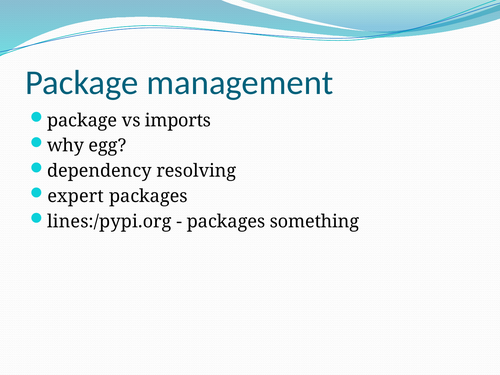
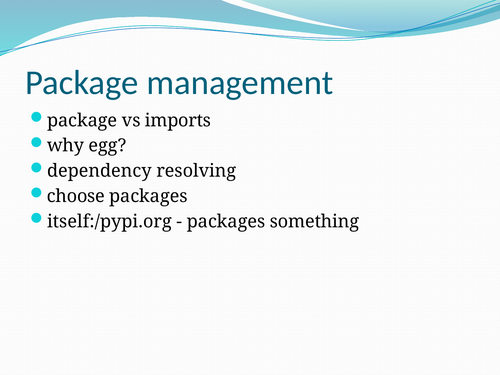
expert: expert -> choose
lines:/pypi.org: lines:/pypi.org -> itself:/pypi.org
